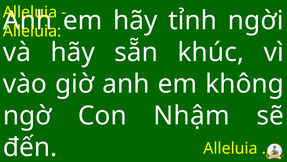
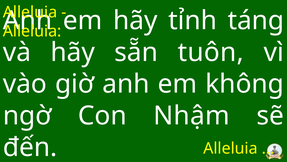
ngời: ngời -> táng
khúc: khúc -> tuôn
